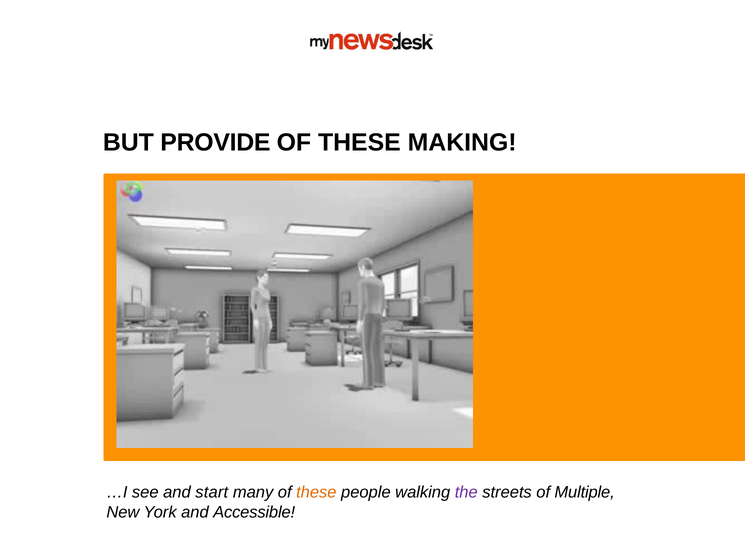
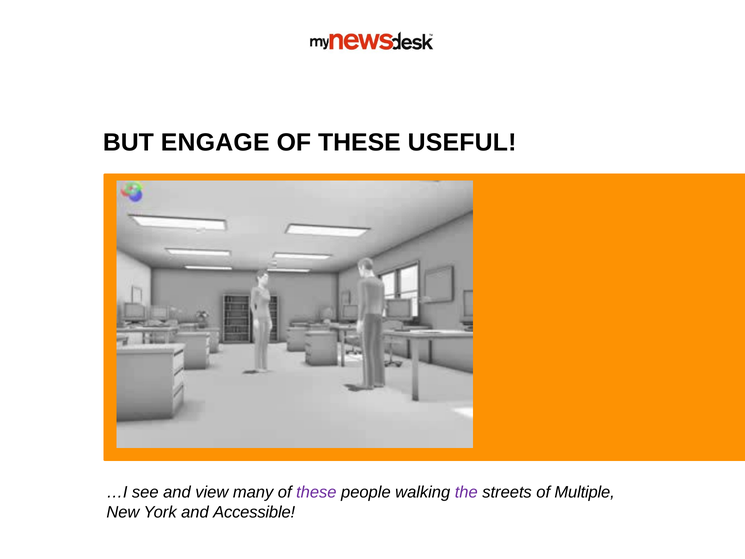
PROVIDE: PROVIDE -> ENGAGE
MAKING: MAKING -> USEFUL
start: start -> view
these at (316, 492) colour: orange -> purple
